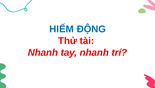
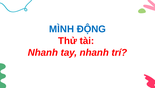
HIẾM: HIẾM -> MÌNH
